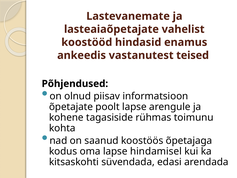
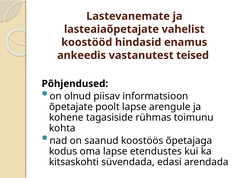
hindamisel: hindamisel -> etendustes
